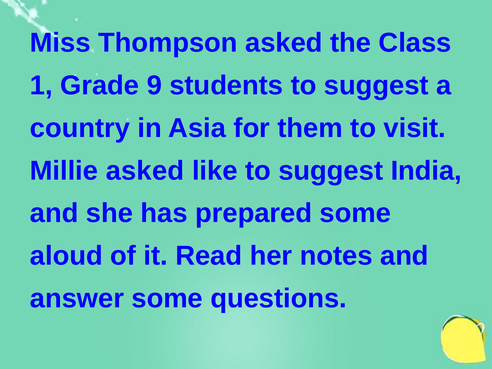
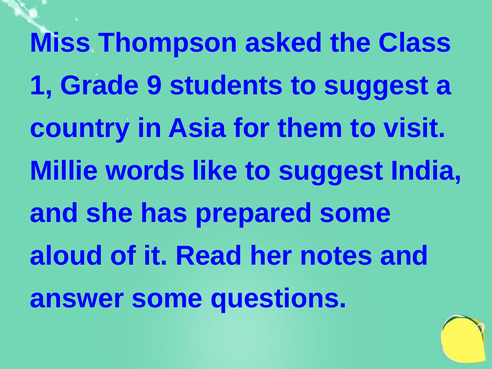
Millie asked: asked -> words
